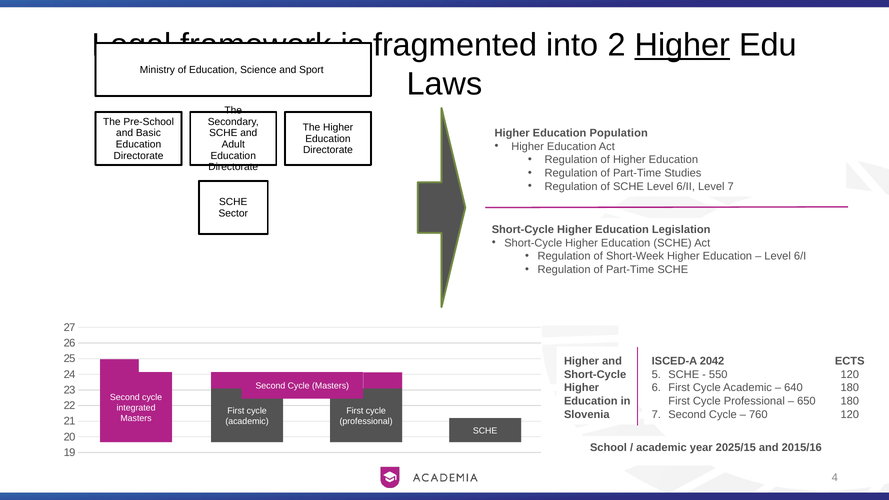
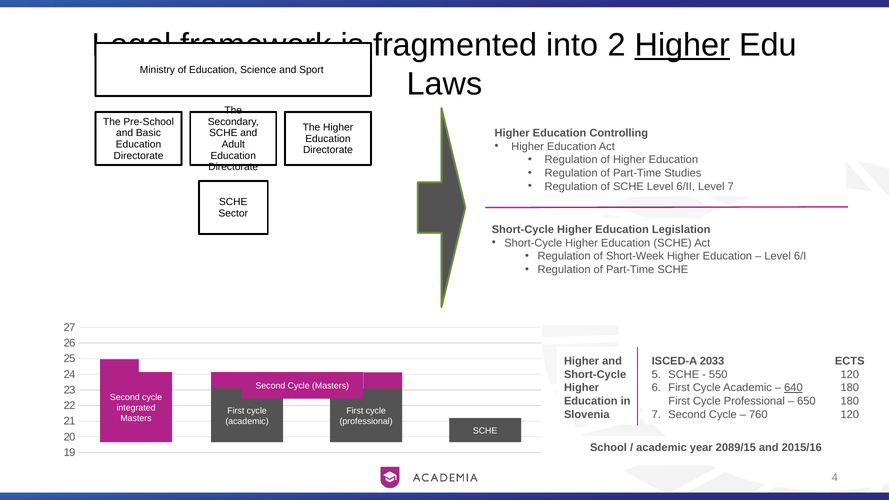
Population: Population -> Controlling
2042: 2042 -> 2033
640 underline: none -> present
2025/15: 2025/15 -> 2089/15
